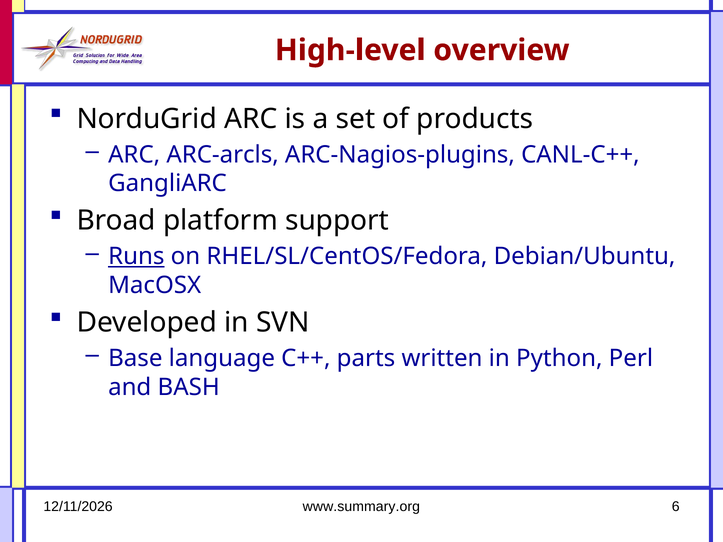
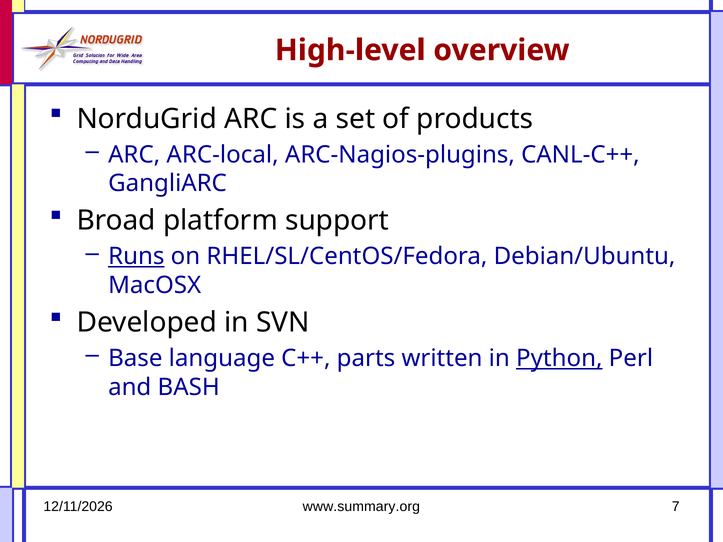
ARC-arcls: ARC-arcls -> ARC-local
Python underline: none -> present
6: 6 -> 7
